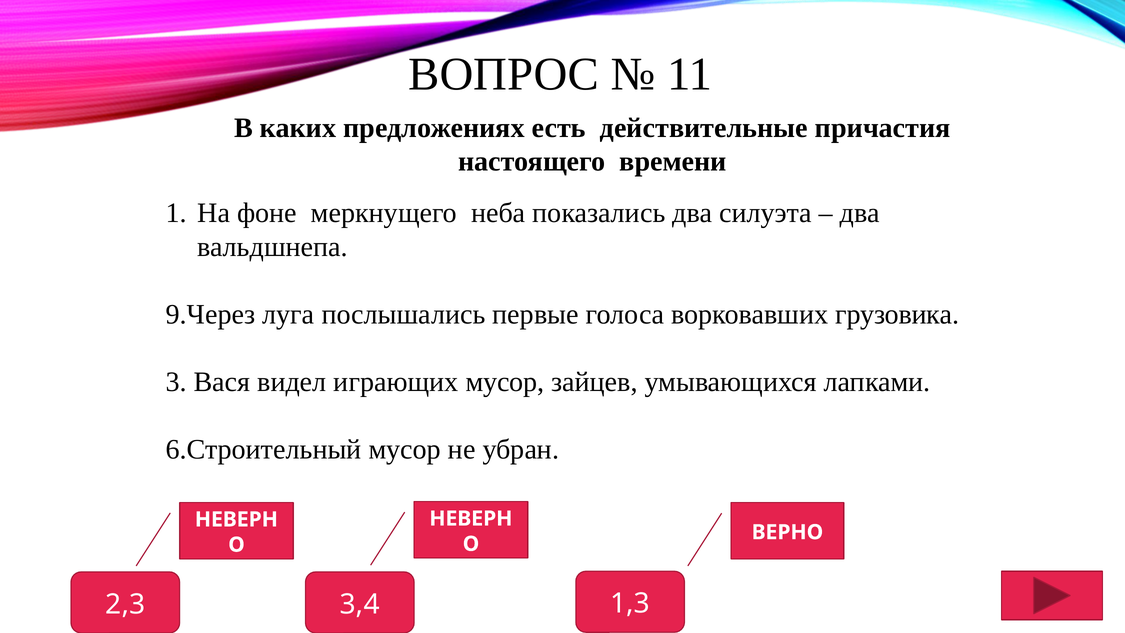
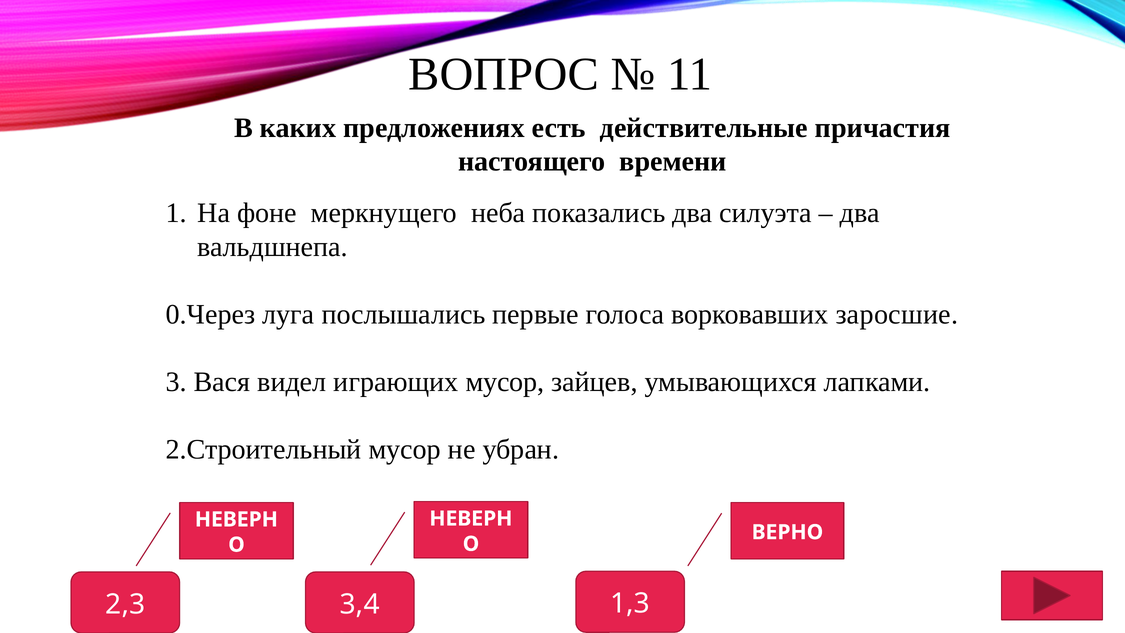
9.Через: 9.Через -> 0.Через
грузовика: грузовика -> заросшие
6.Строительный: 6.Строительный -> 2.Строительный
